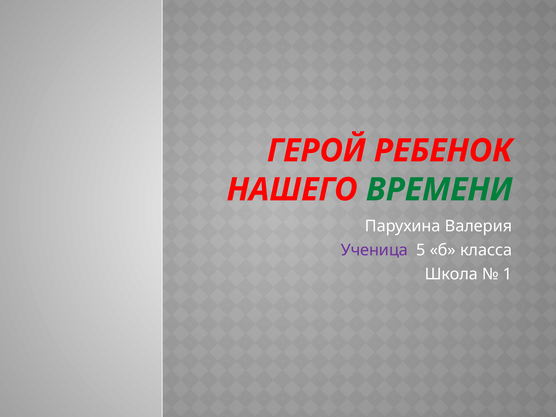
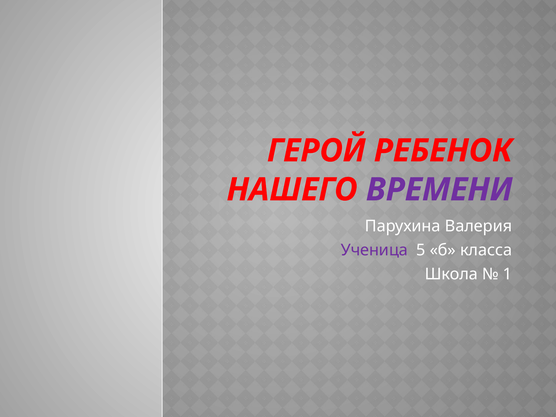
ВРЕМЕНИ colour: green -> purple
